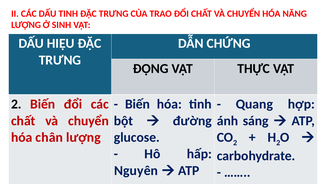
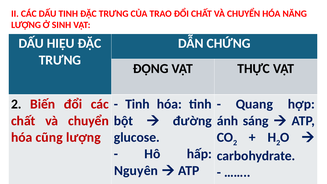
Biến at (137, 104): Biến -> Tinh
chân: chân -> cũng
